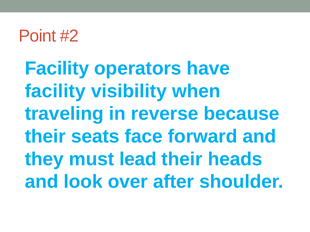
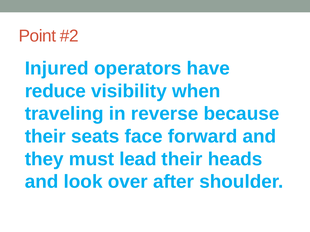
Facility at (57, 68): Facility -> Injured
facility at (55, 91): facility -> reduce
